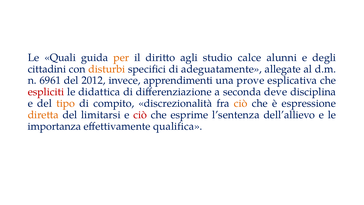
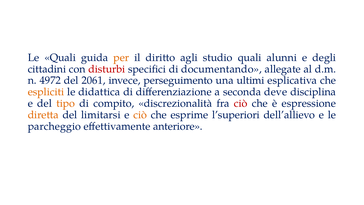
studio calce: calce -> quali
disturbi colour: orange -> red
adeguatamente: adeguatamente -> documentando
6961: 6961 -> 4972
2012: 2012 -> 2061
apprendimenti: apprendimenti -> perseguimento
prove: prove -> ultimi
espliciti colour: red -> orange
ciò at (241, 103) colour: orange -> red
ciò at (140, 115) colour: red -> orange
l’sentenza: l’sentenza -> l’superiori
importanza: importanza -> parcheggio
qualifica: qualifica -> anteriore
